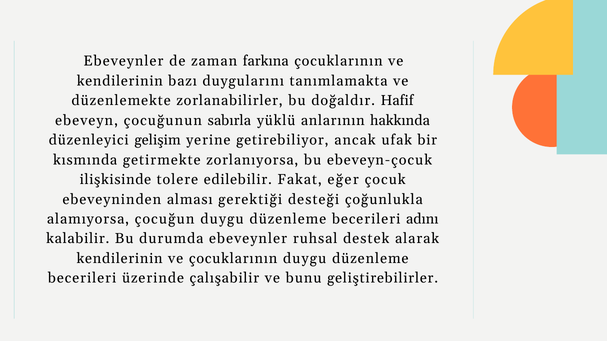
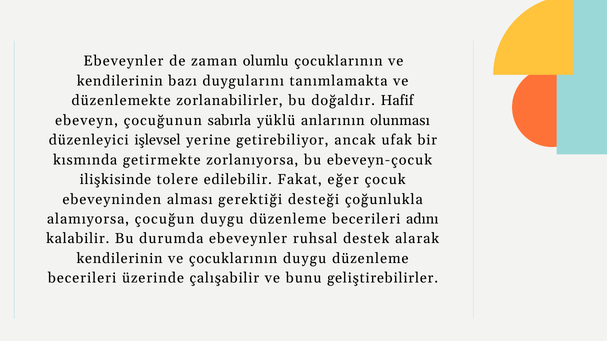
farkına: farkına -> olumlu
hakkında: hakkında -> olunması
gelişim: gelişim -> işlevsel
